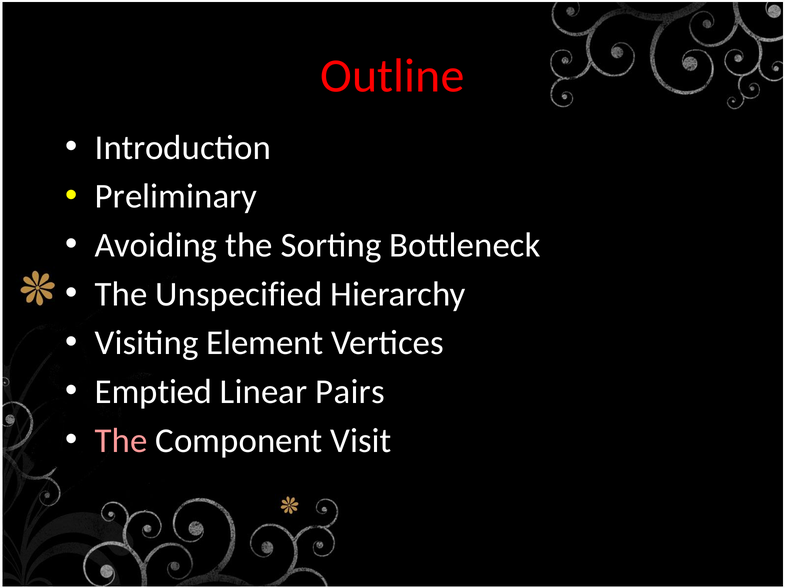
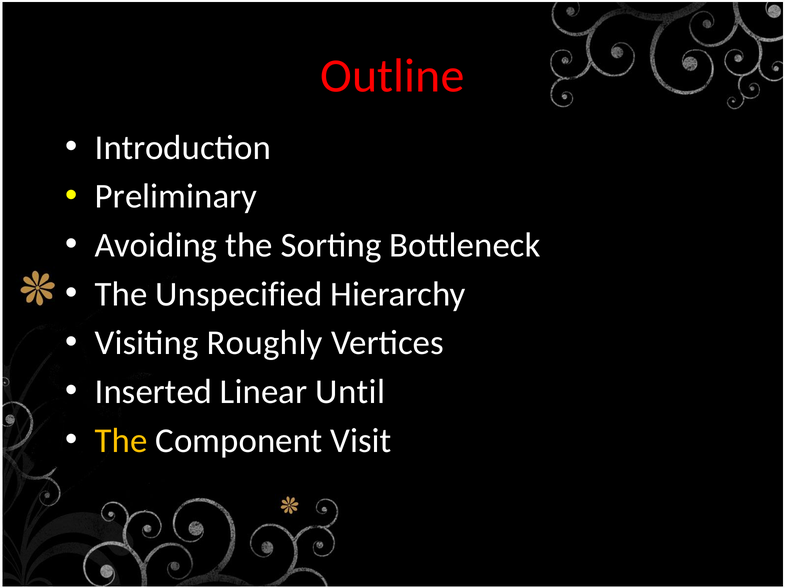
Element: Element -> Roughly
Emptied: Emptied -> Inserted
Pairs: Pairs -> Until
The at (121, 441) colour: pink -> yellow
